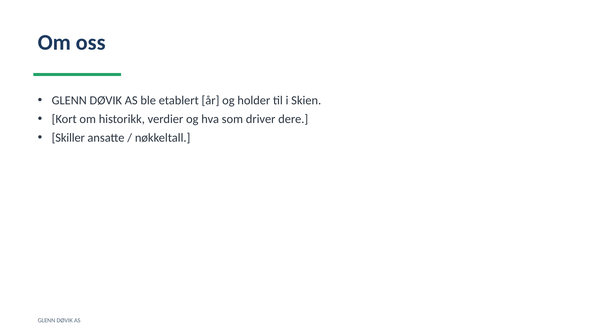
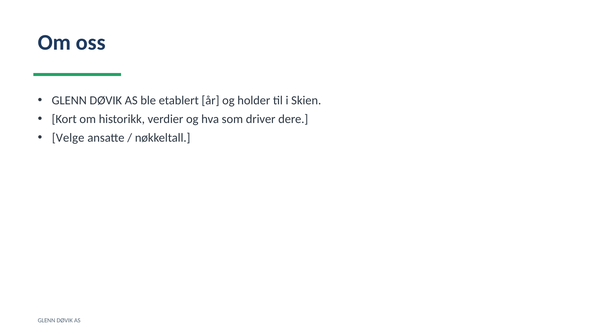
Skiller: Skiller -> Velge
